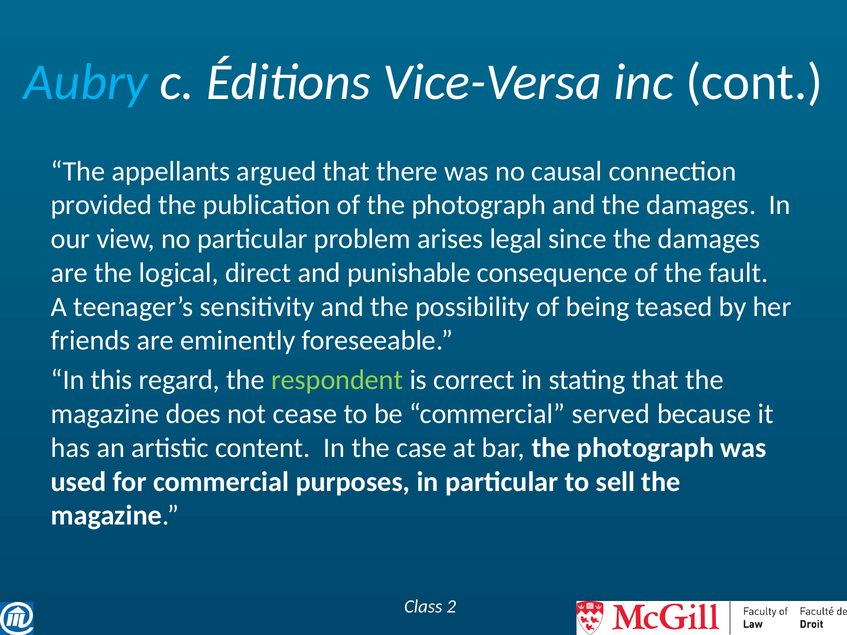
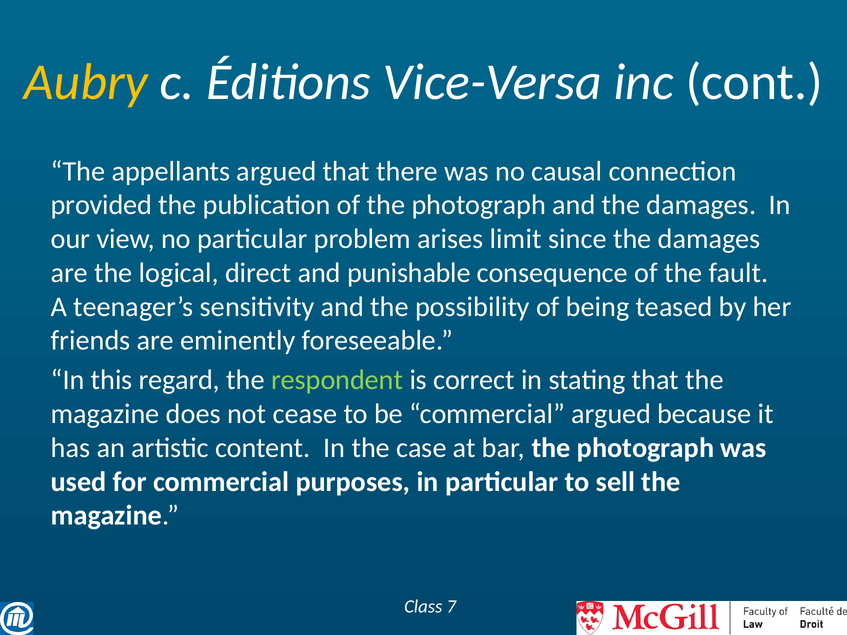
Aubry colour: light blue -> yellow
legal: legal -> limit
commercial served: served -> argued
2: 2 -> 7
